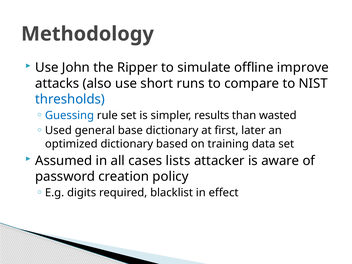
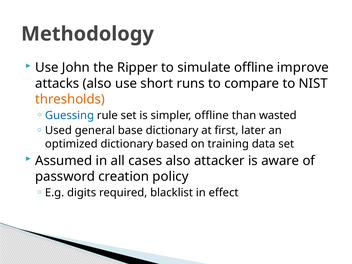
thresholds colour: blue -> orange
simpler results: results -> offline
cases lists: lists -> also
